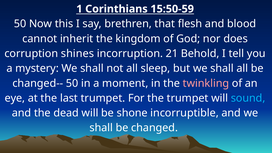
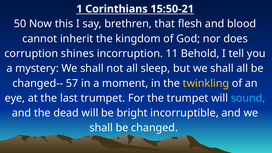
15:50-59: 15:50-59 -> 15:50-21
21: 21 -> 11
changed-- 50: 50 -> 57
twinkling colour: pink -> yellow
shone: shone -> bright
